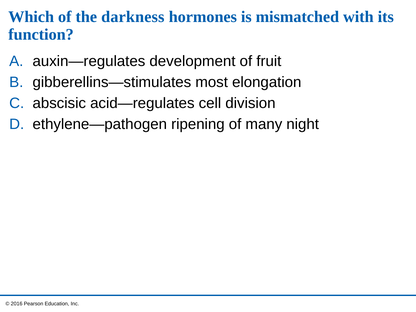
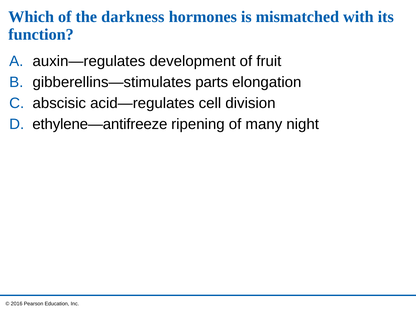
most: most -> parts
ethylene—pathogen: ethylene—pathogen -> ethylene—antifreeze
